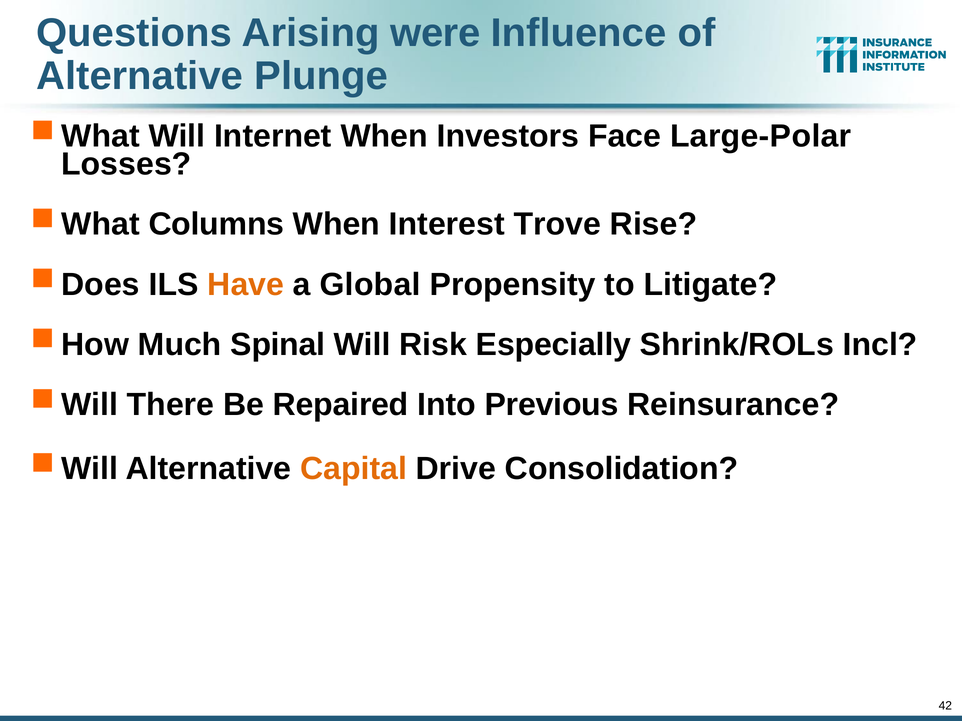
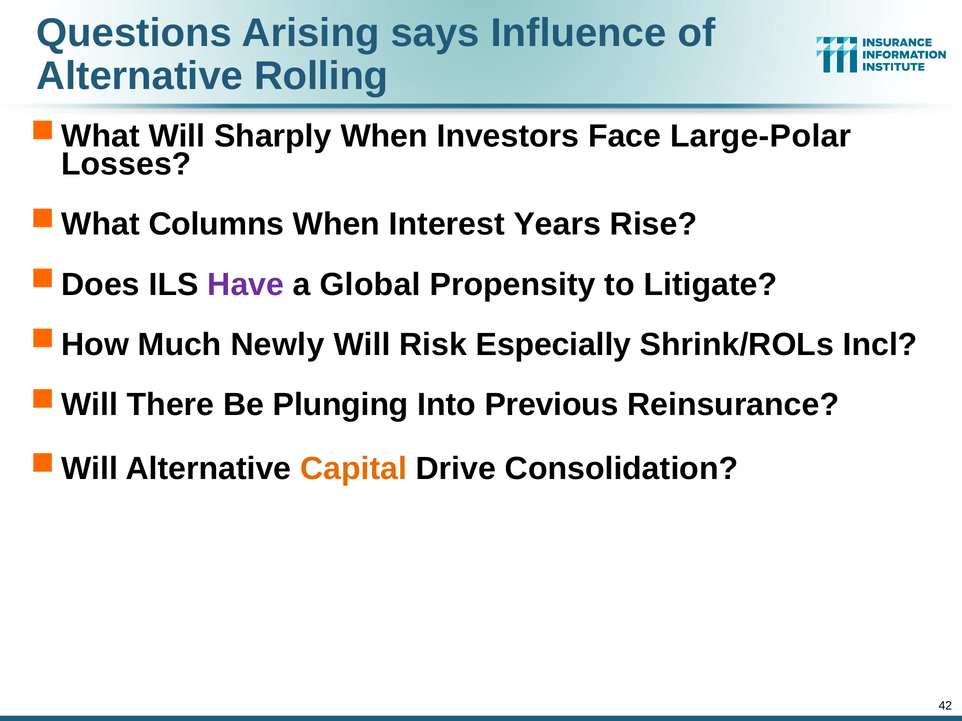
were: were -> says
Plunge: Plunge -> Rolling
Internet: Internet -> Sharply
Trove: Trove -> Years
Have colour: orange -> purple
Spinal: Spinal -> Newly
Repaired: Repaired -> Plunging
